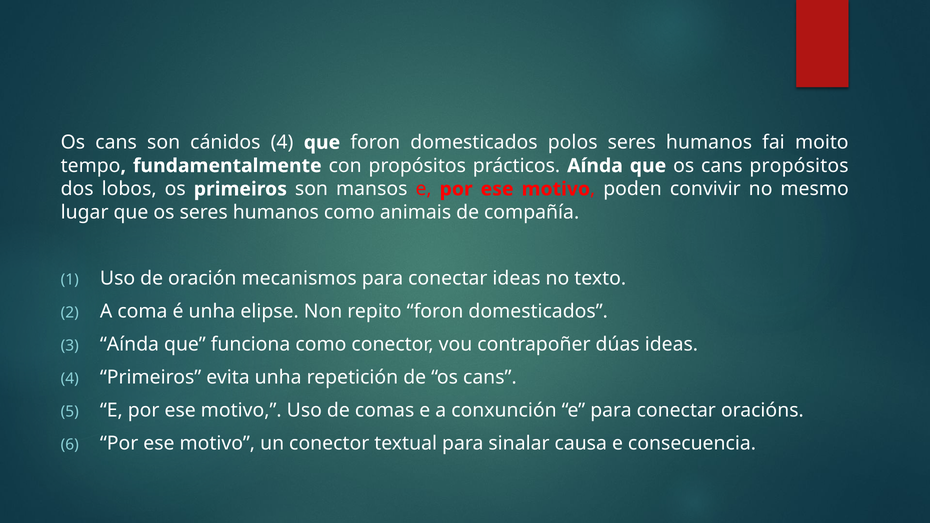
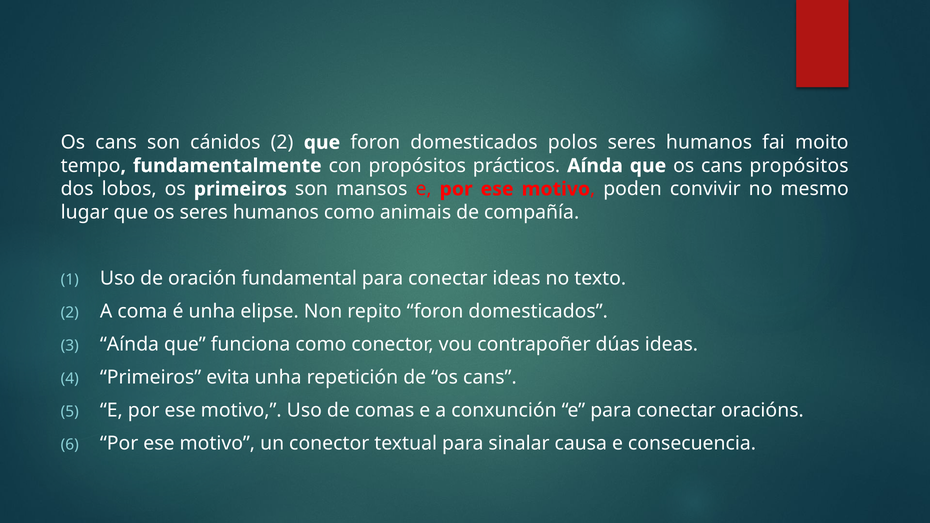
cánidos 4: 4 -> 2
mecanismos: mecanismos -> fundamental
